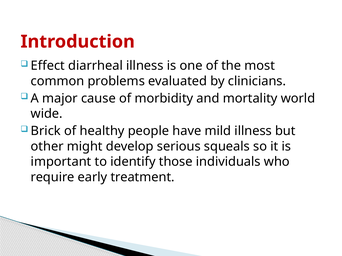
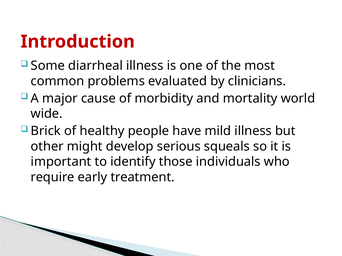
Effect: Effect -> Some
